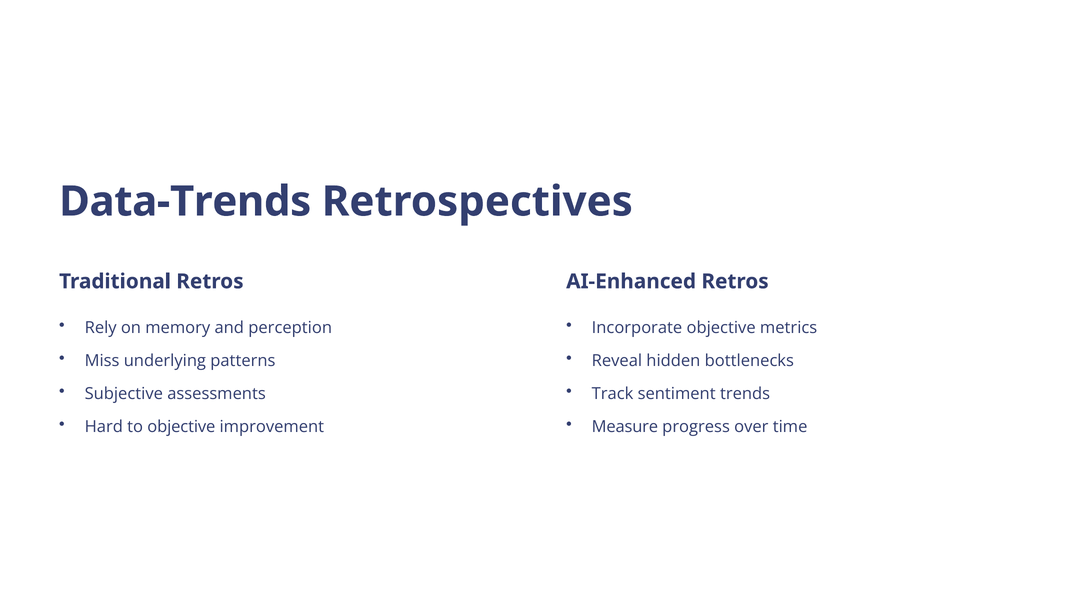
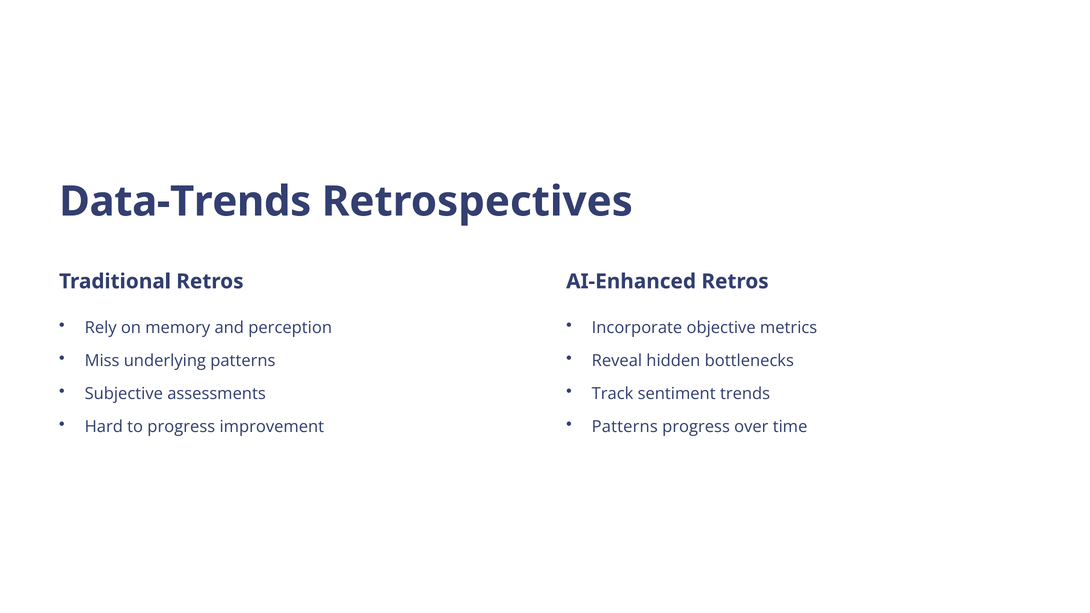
to objective: objective -> progress
Measure at (625, 427): Measure -> Patterns
